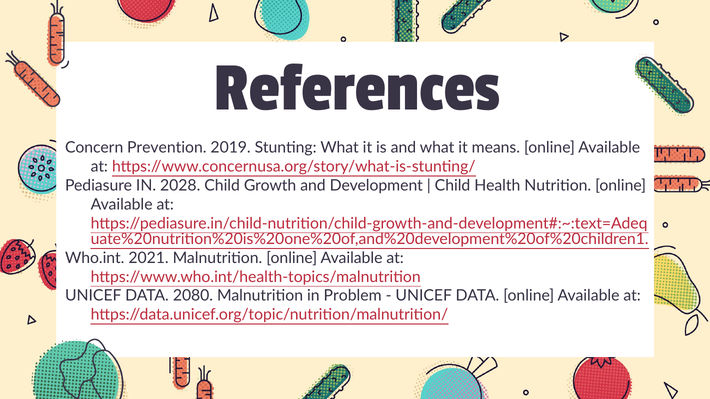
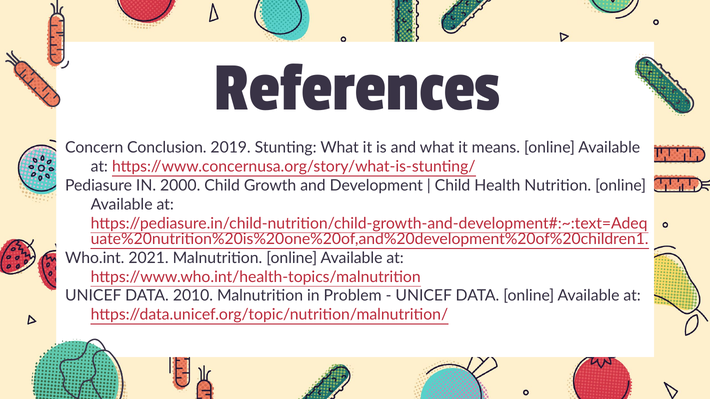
Prevention: Prevention -> Conclusion
2028: 2028 -> 2000
2080: 2080 -> 2010
